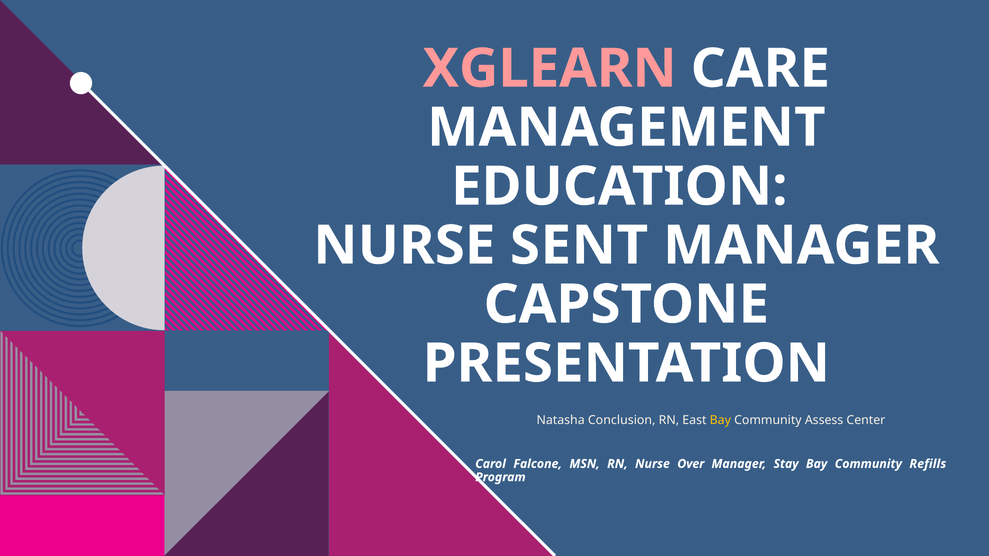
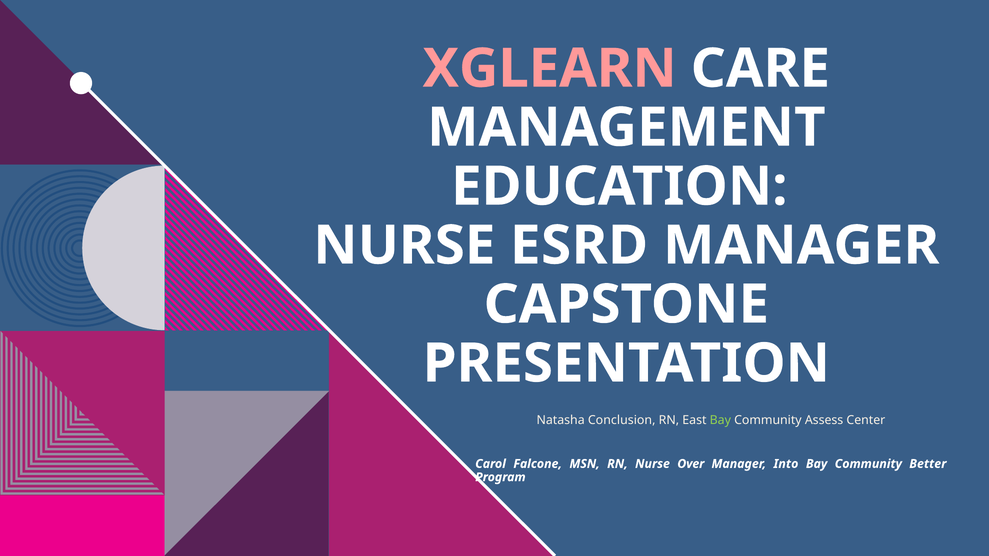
SENT: SENT -> ESRD
Bay at (720, 420) colour: yellow -> light green
Stay: Stay -> Into
Refills: Refills -> Better
